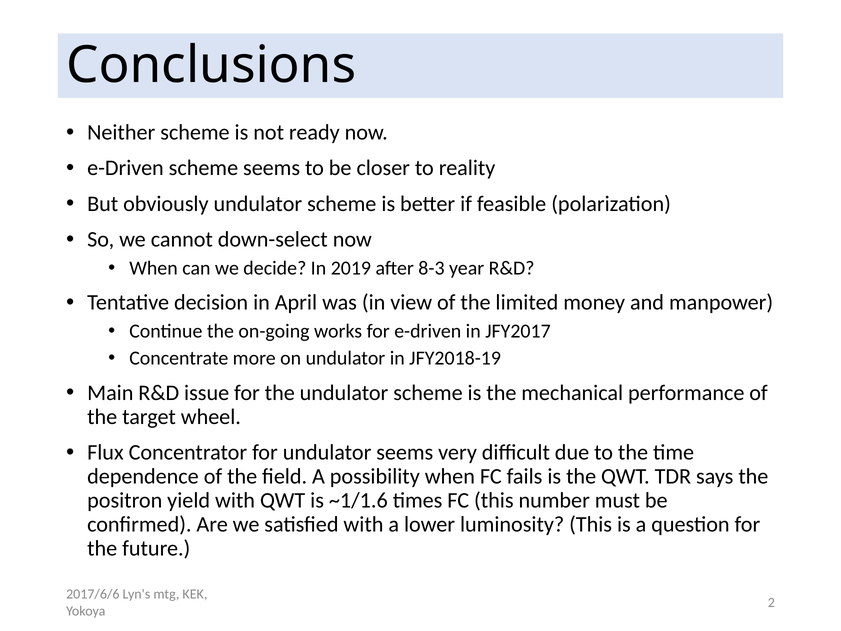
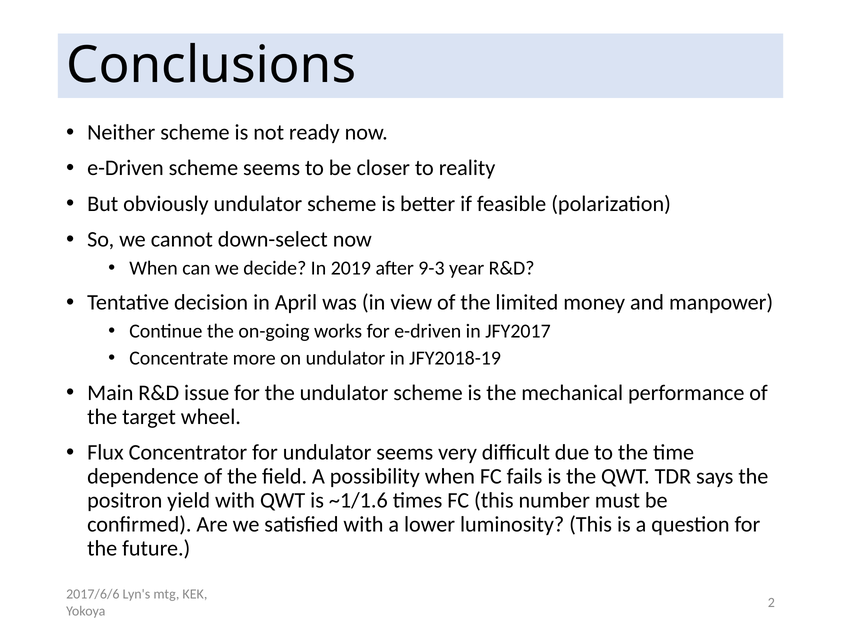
8-3: 8-3 -> 9-3
